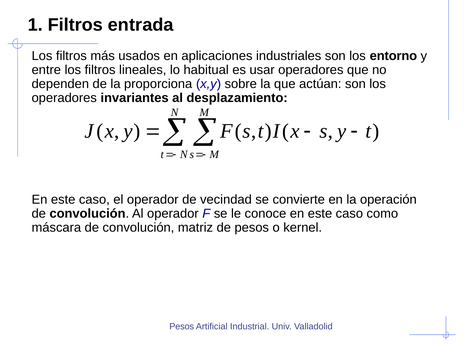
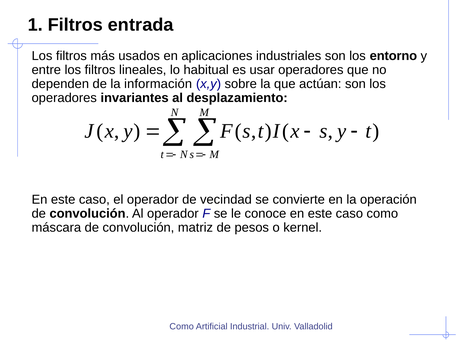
proporciona: proporciona -> información
Pesos at (182, 326): Pesos -> Como
